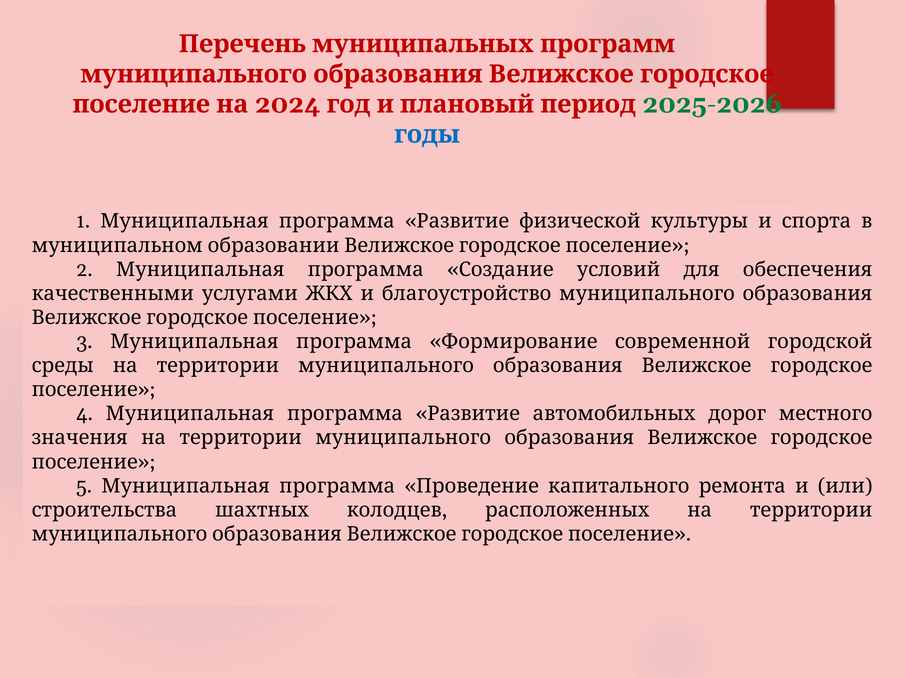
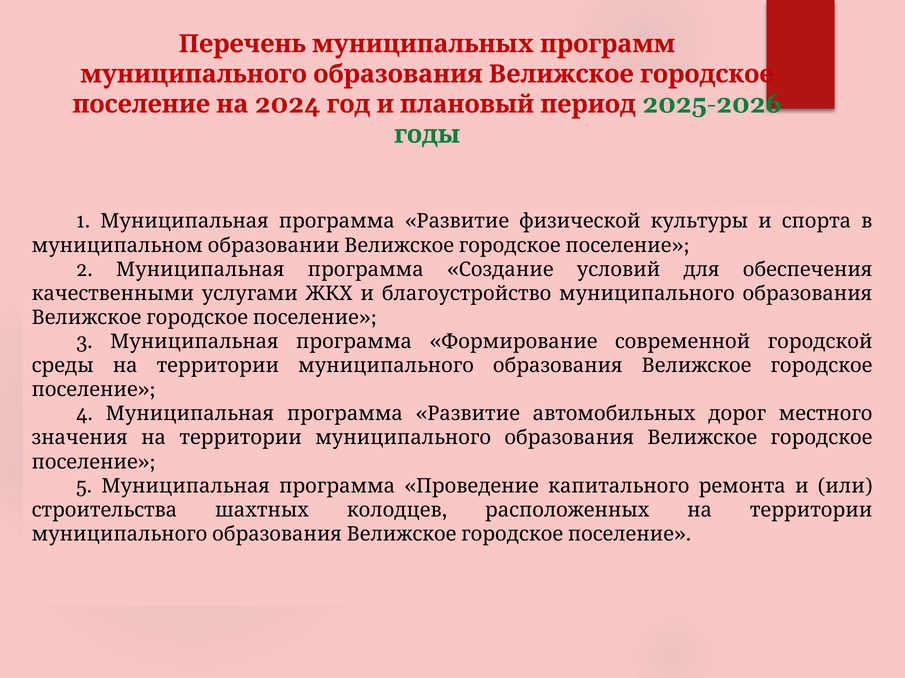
годы colour: blue -> green
